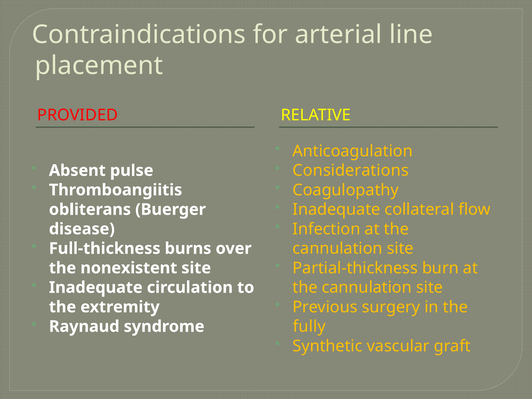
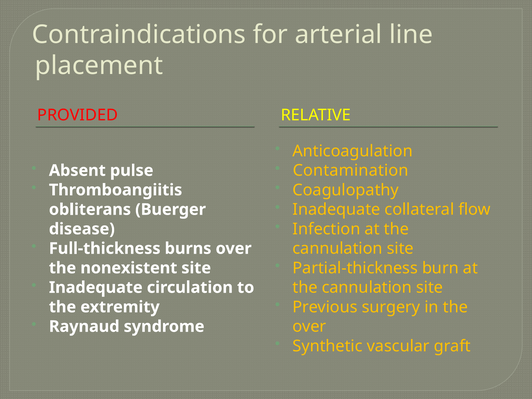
Considerations: Considerations -> Contamination
fully at (309, 326): fully -> over
